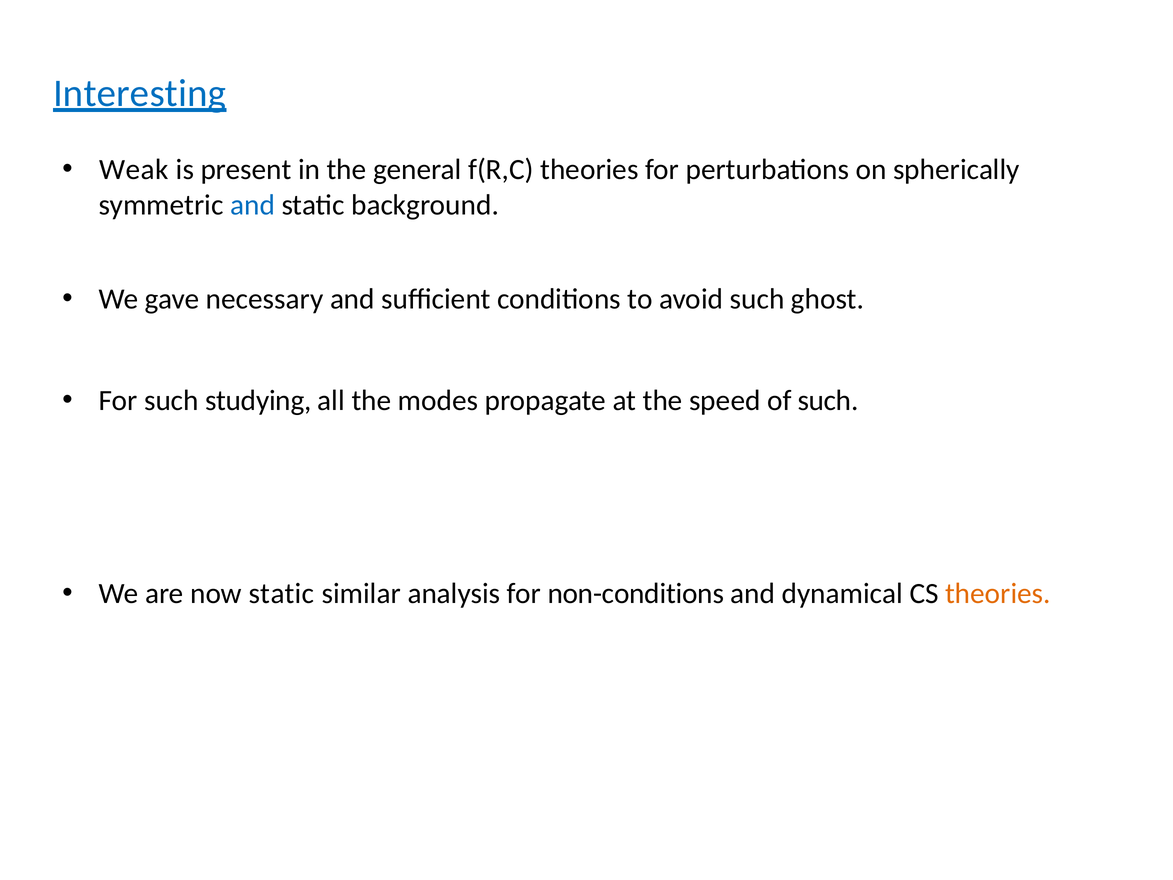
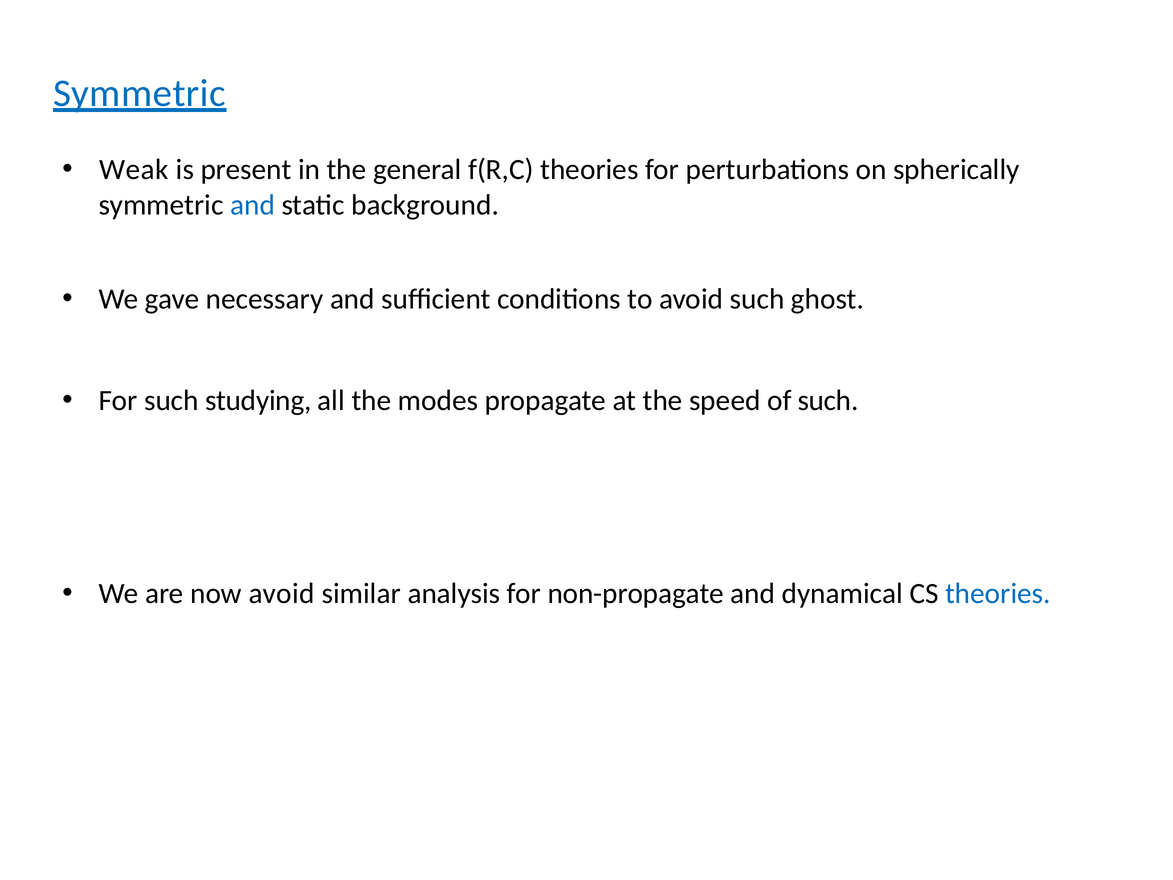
Interesting at (140, 93): Interesting -> Symmetric
now static: static -> avoid
non-conditions: non-conditions -> non-propagate
theories at (998, 593) colour: orange -> blue
